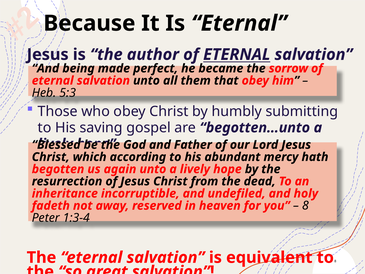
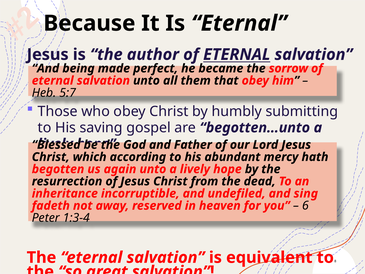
5:3: 5:3 -> 5:7
holy: holy -> sing
8 at (305, 206): 8 -> 6
